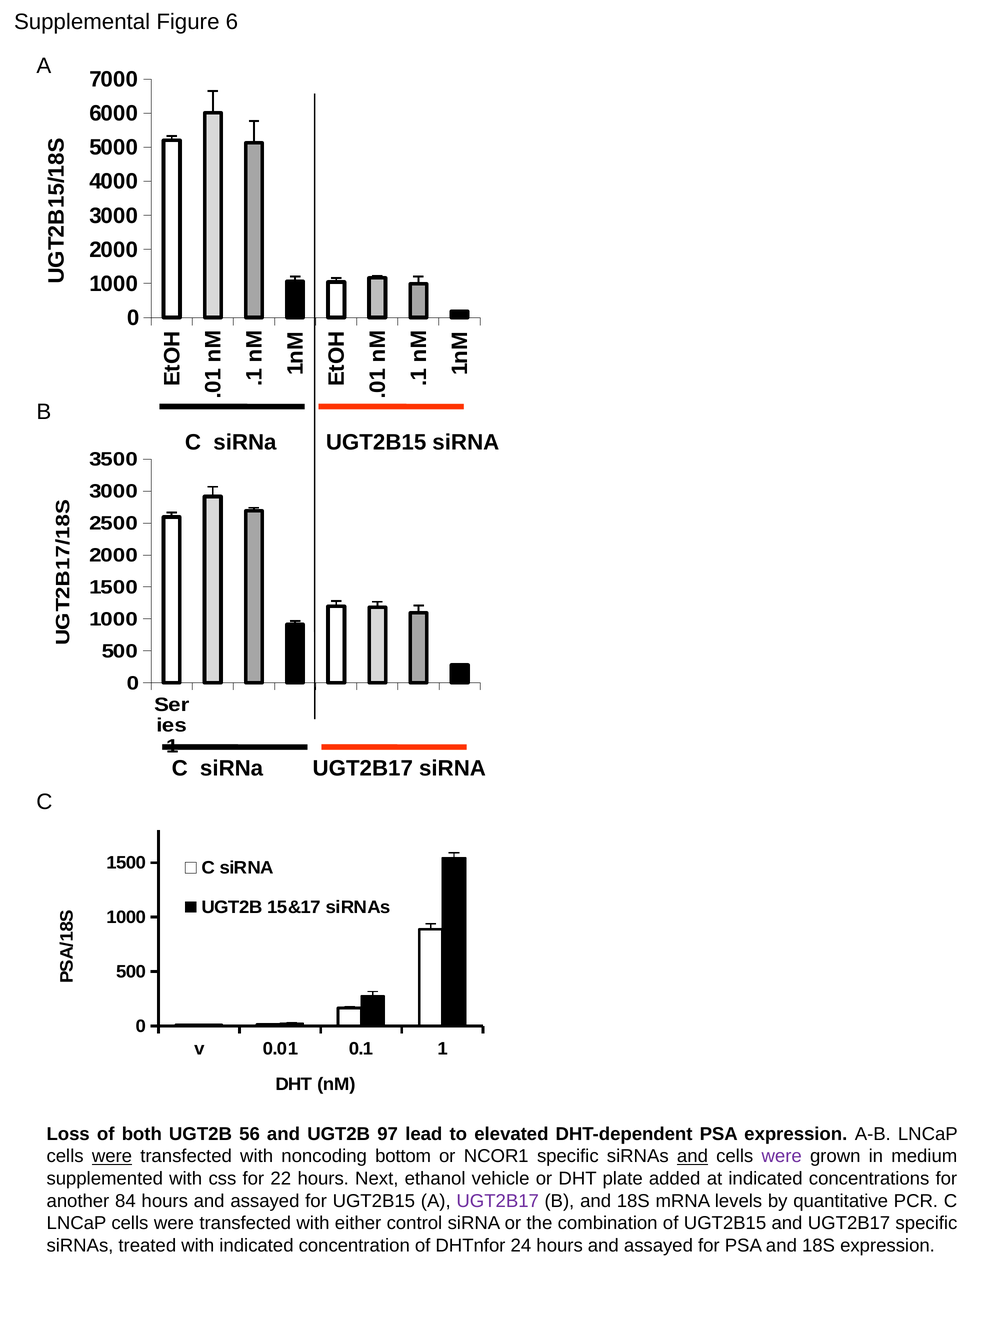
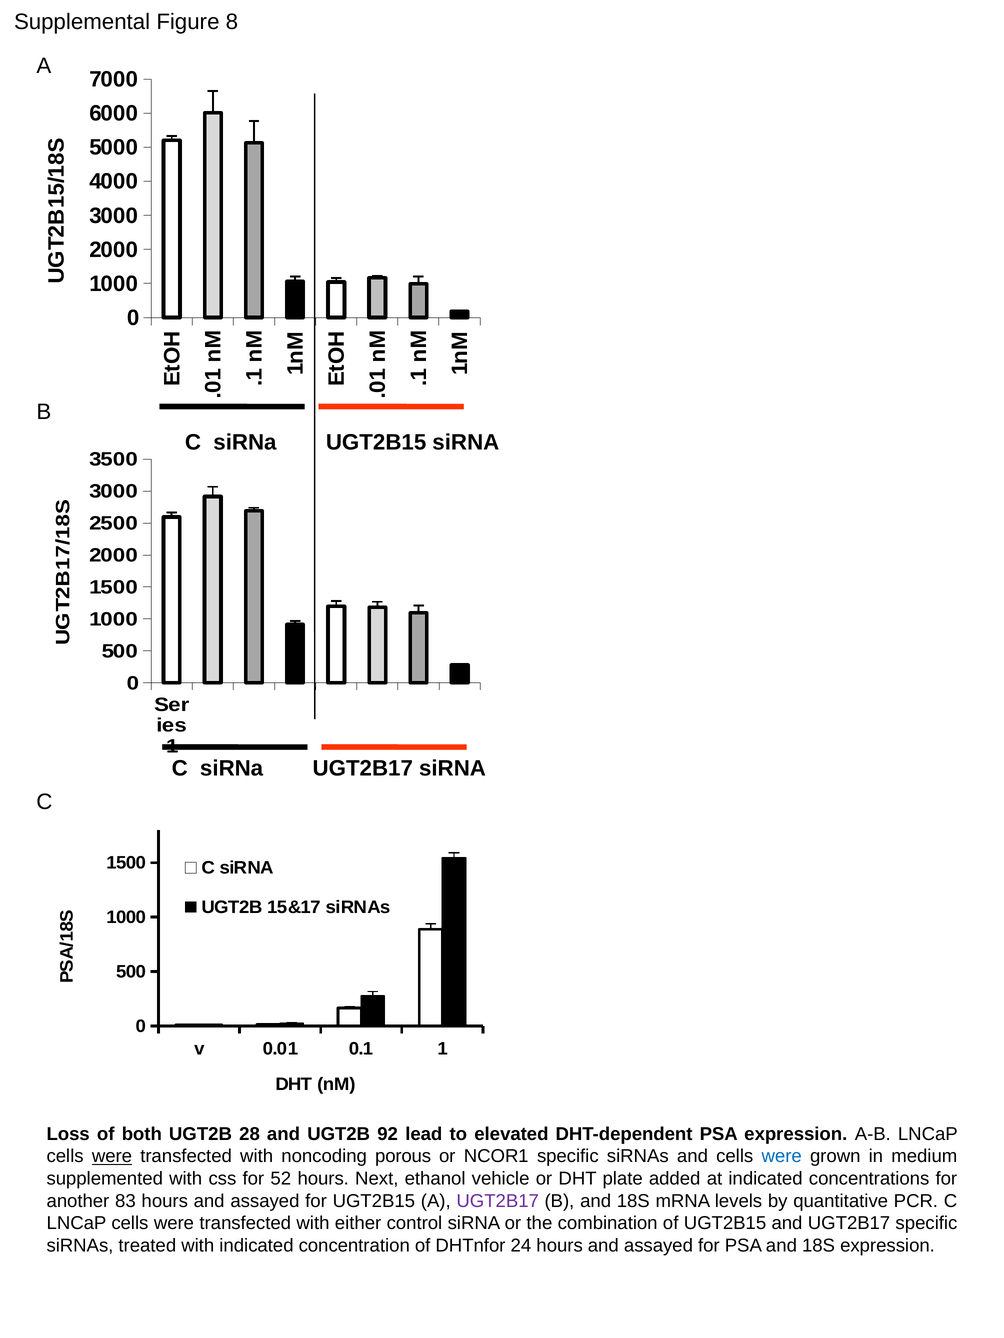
Figure 6: 6 -> 8
56: 56 -> 28
97: 97 -> 92
bottom: bottom -> porous
and at (692, 1157) underline: present -> none
were at (782, 1157) colour: purple -> blue
22: 22 -> 52
84: 84 -> 83
